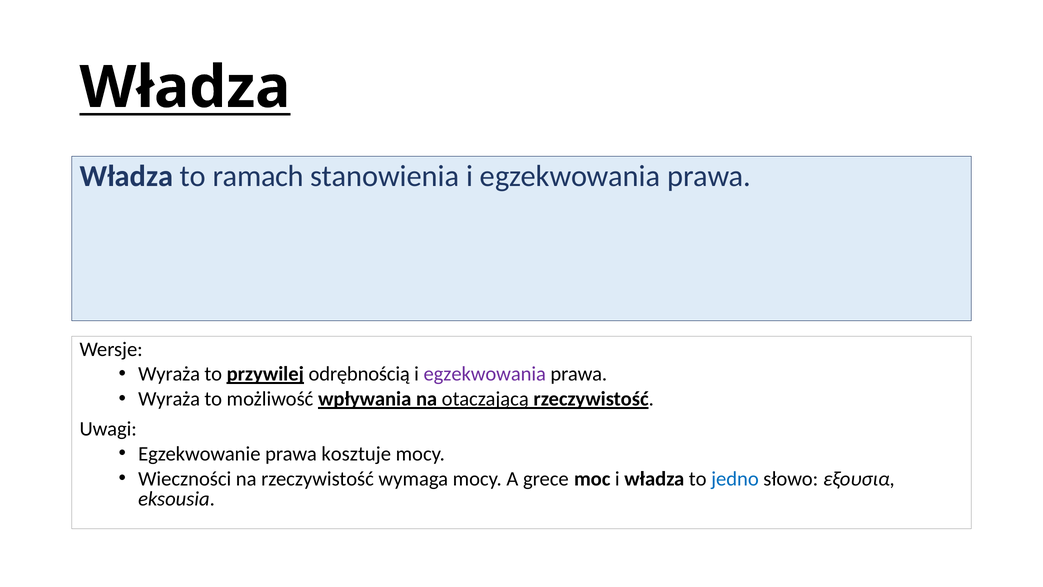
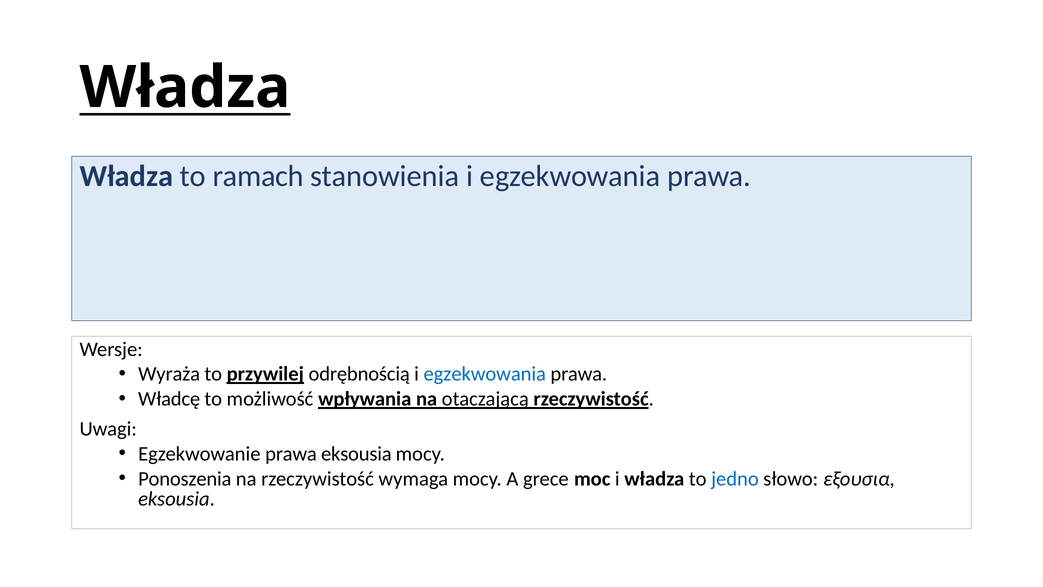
egzekwowania at (485, 374) colour: purple -> blue
Wyraża at (169, 399): Wyraża -> Władcę
prawa kosztuje: kosztuje -> eksousia
Wieczności: Wieczności -> Ponoszenia
